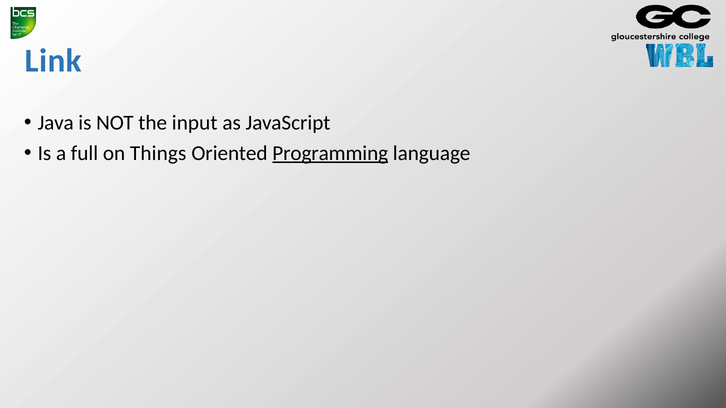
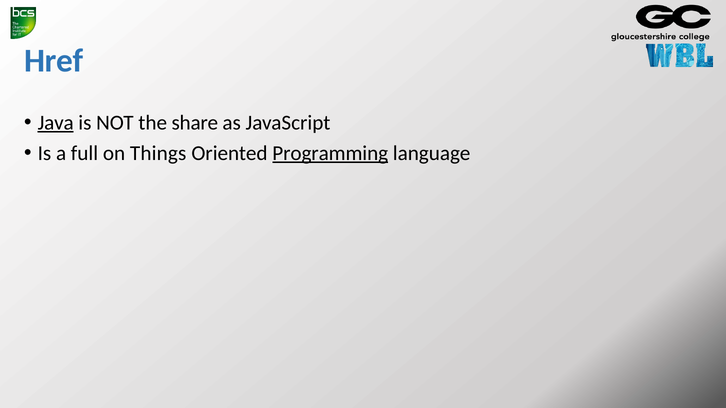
Link: Link -> Href
Java underline: none -> present
input: input -> share
